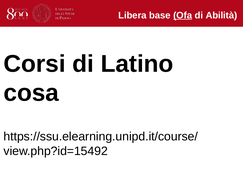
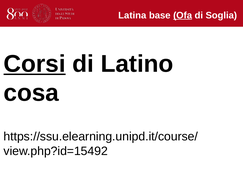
Libera: Libera -> Latina
Abilità: Abilità -> Soglia
Corsi underline: none -> present
